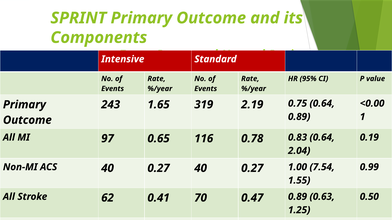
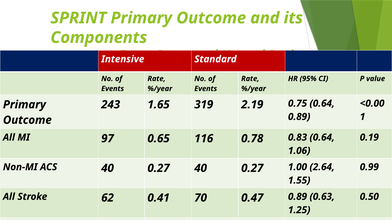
2.04: 2.04 -> 1.06
7.54: 7.54 -> 2.64
